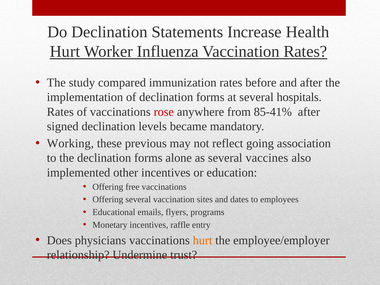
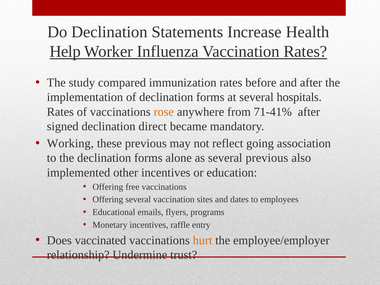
Hurt at (65, 51): Hurt -> Help
rose colour: red -> orange
85-41%: 85-41% -> 71-41%
levels: levels -> direct
several vaccines: vaccines -> previous
physicians: physicians -> vaccinated
